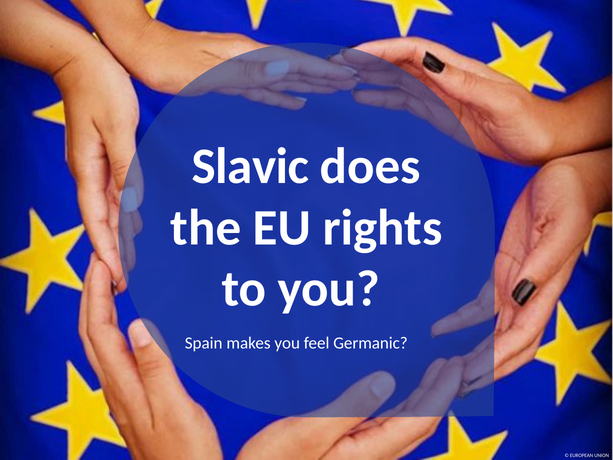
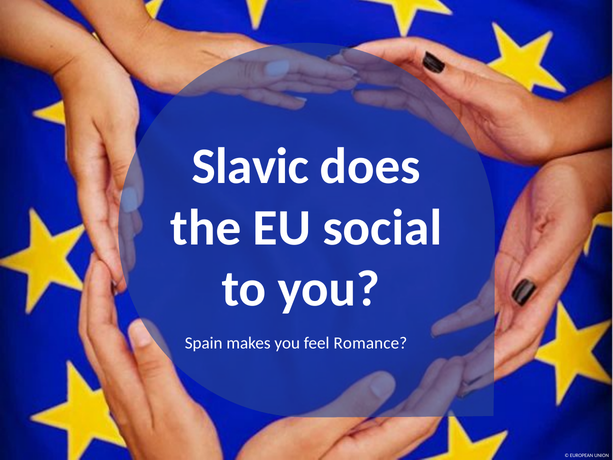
rights: rights -> social
Germanic: Germanic -> Romance
